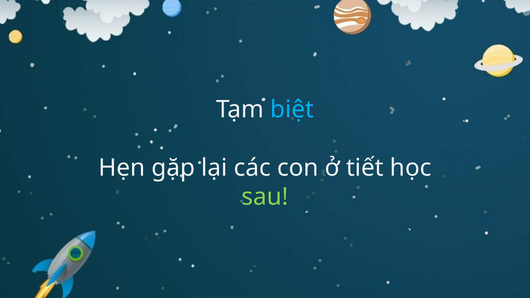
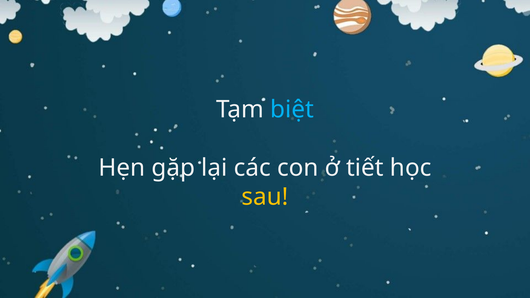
sau colour: light green -> yellow
